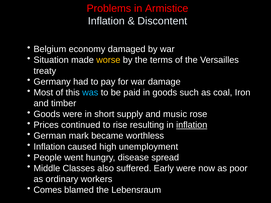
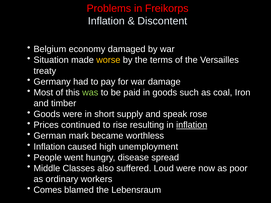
Armistice: Armistice -> Freikorps
was colour: light blue -> light green
music: music -> speak
Early: Early -> Loud
